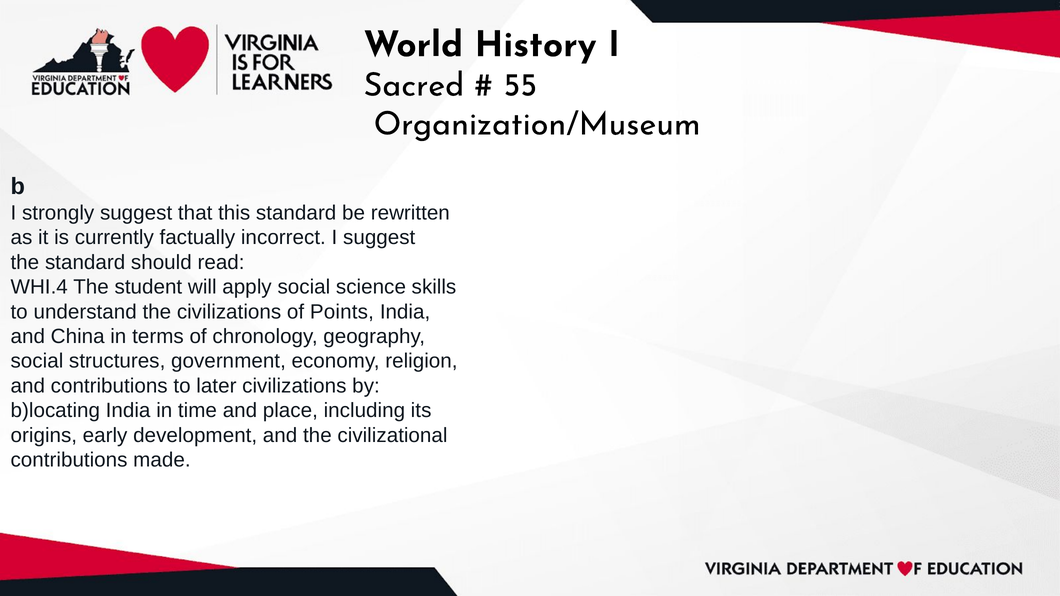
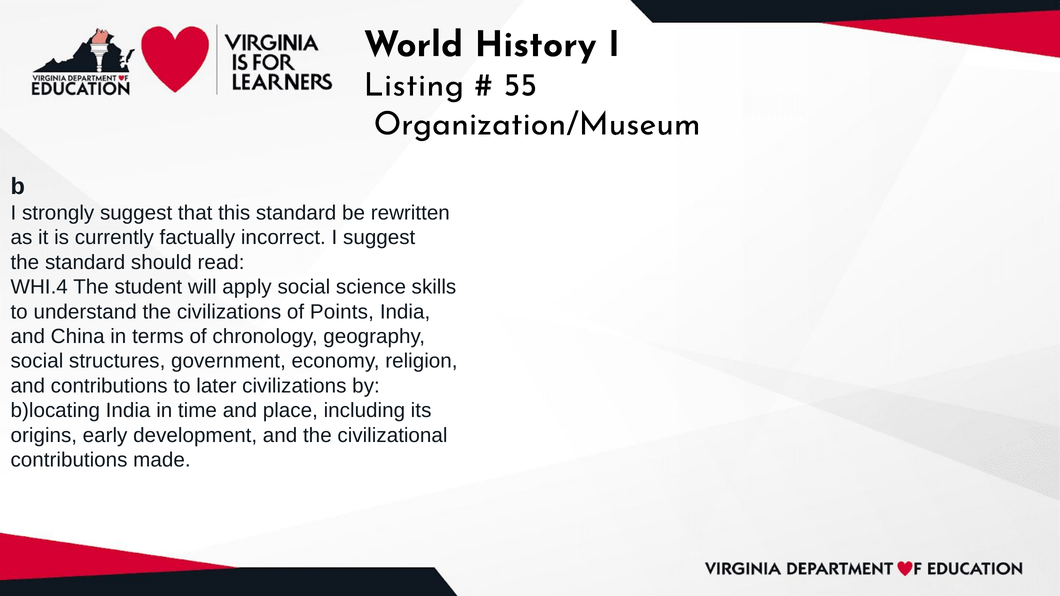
Sacred: Sacred -> Listing
